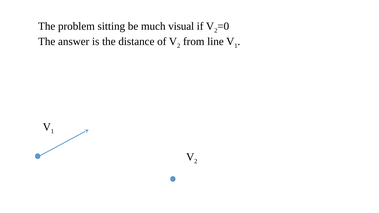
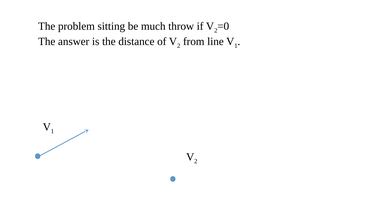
visual: visual -> throw
